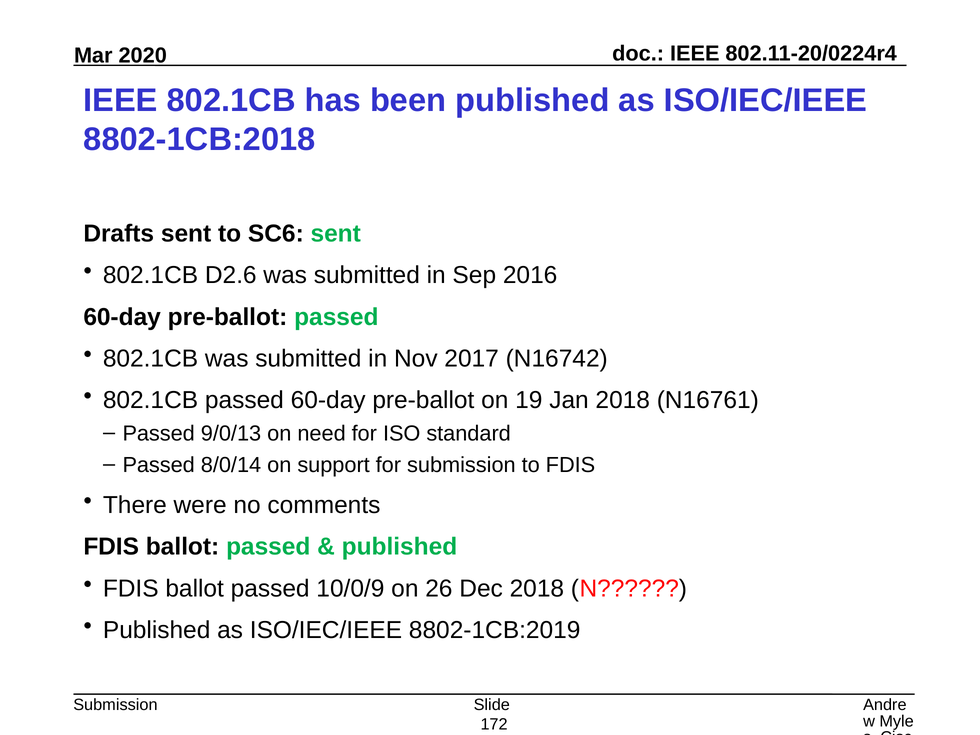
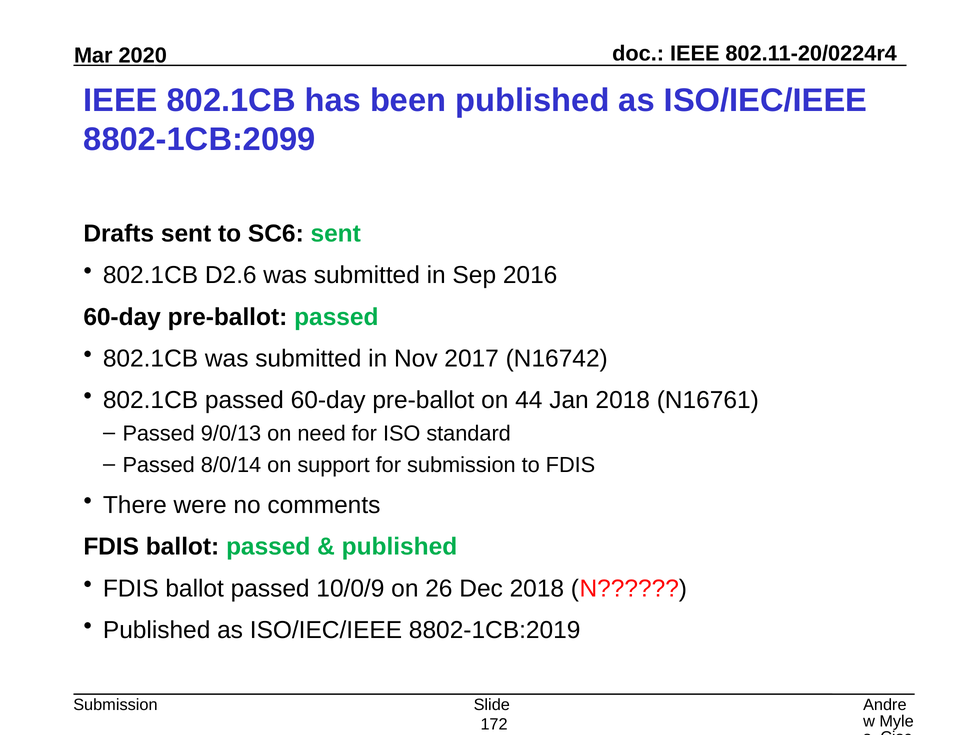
8802-1CB:2018: 8802-1CB:2018 -> 8802-1CB:2099
19: 19 -> 44
